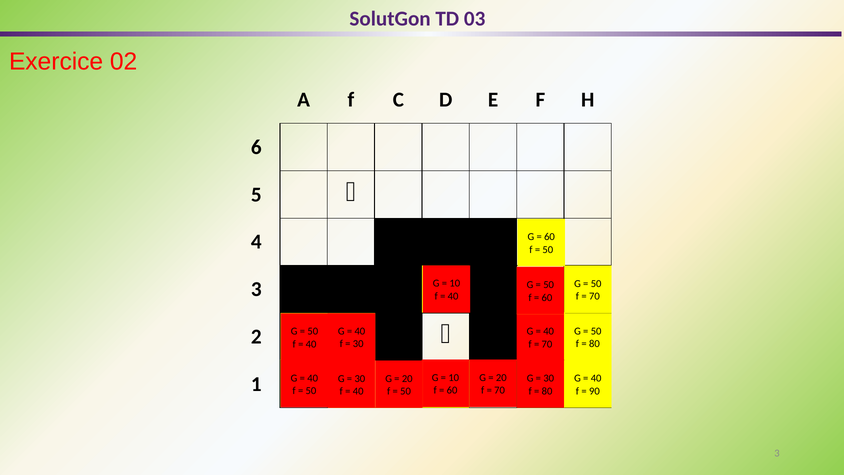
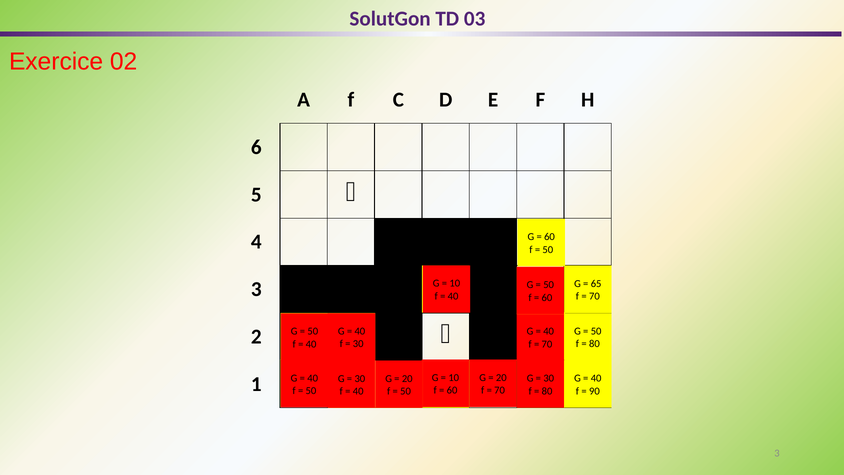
50 at (596, 283): 50 -> 65
